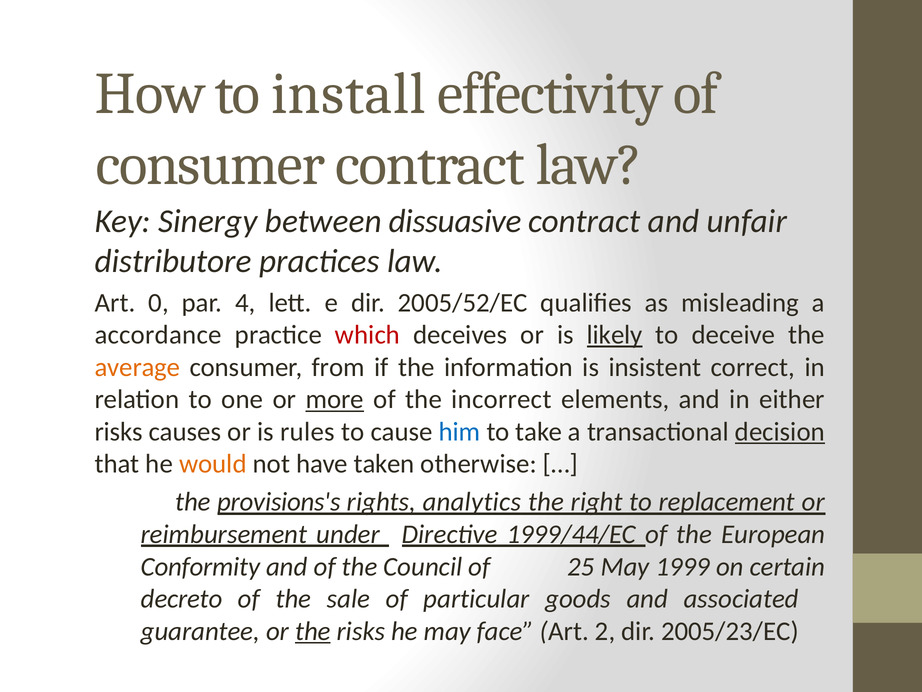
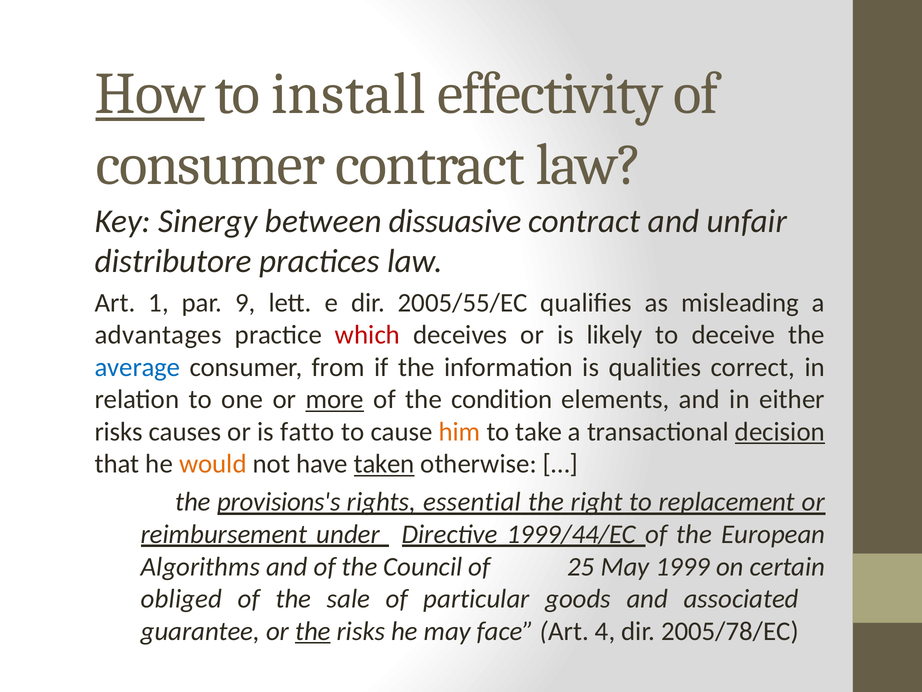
How underline: none -> present
0: 0 -> 1
4: 4 -> 9
2005/52/EC: 2005/52/EC -> 2005/55/EC
accordance: accordance -> advantages
likely underline: present -> none
average colour: orange -> blue
insistent: insistent -> qualities
incorrect: incorrect -> condition
rules: rules -> fatto
him colour: blue -> orange
taken underline: none -> present
analytics: analytics -> essential
Conformity: Conformity -> Algorithms
decreto: decreto -> obliged
2: 2 -> 4
2005/23/EC: 2005/23/EC -> 2005/78/EC
